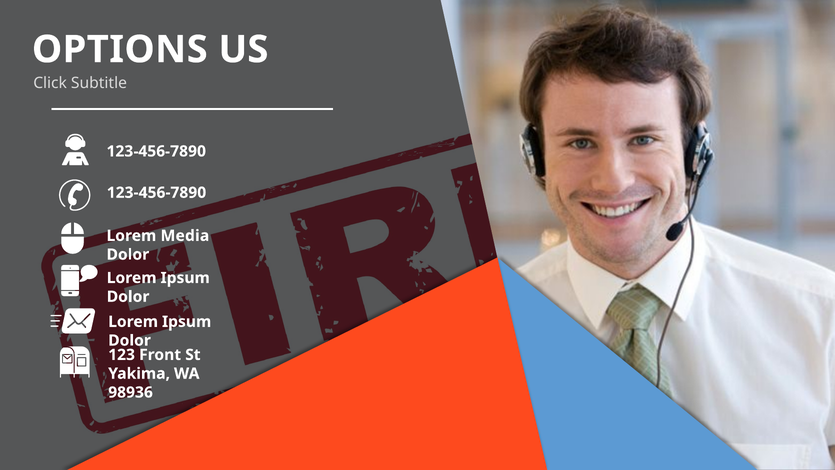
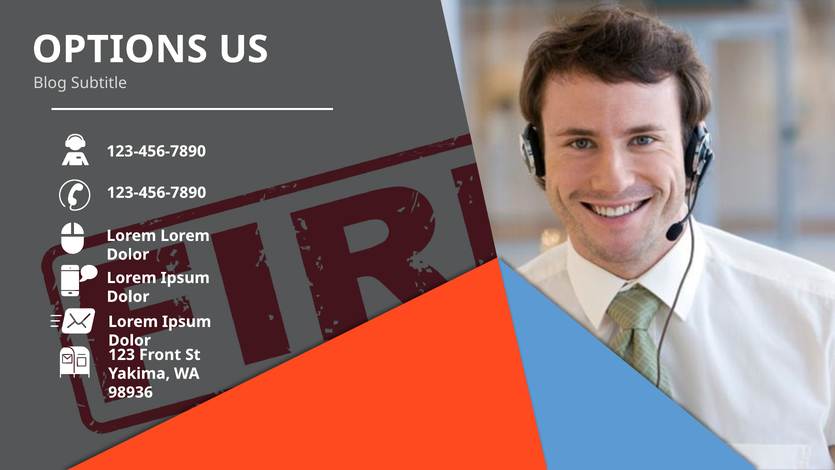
Click: Click -> Blog
Lorem Media: Media -> Lorem
